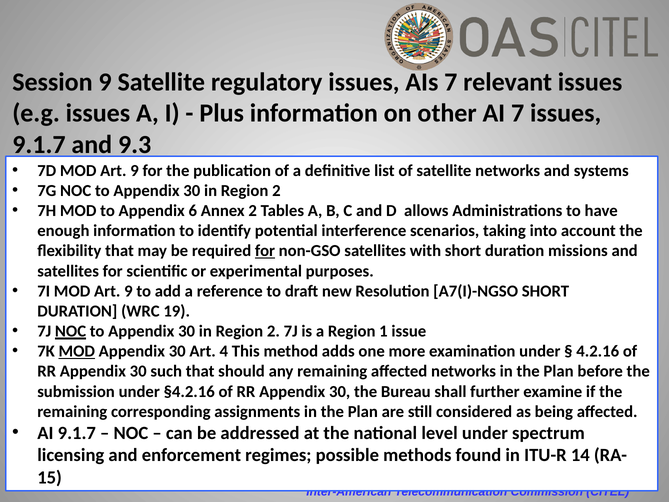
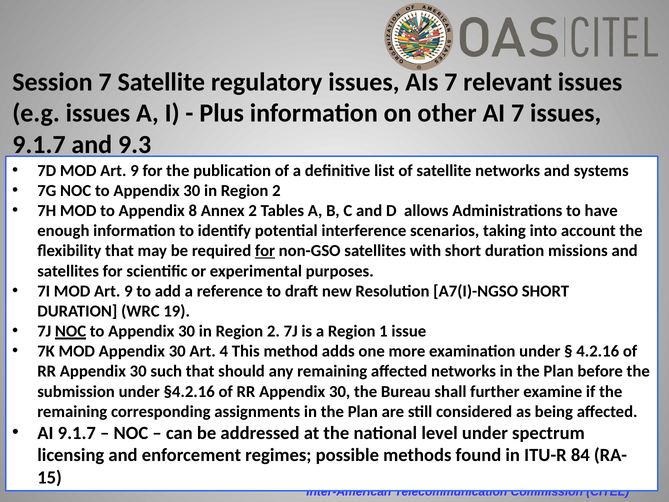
Session 9: 9 -> 7
6: 6 -> 8
MOD at (77, 351) underline: present -> none
14: 14 -> 84
